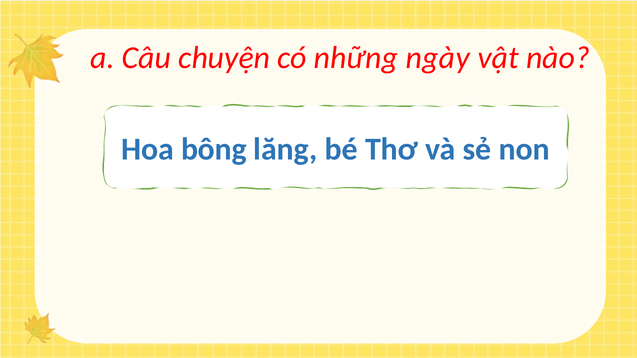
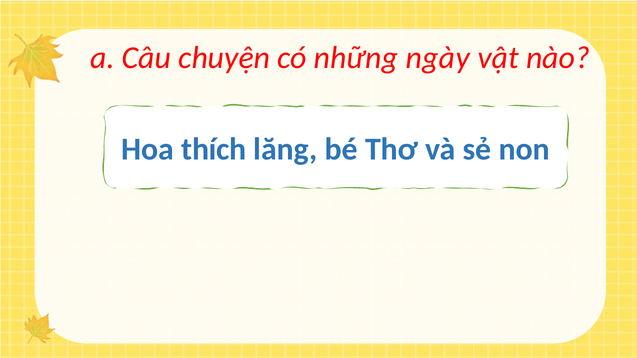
bông: bông -> thích
